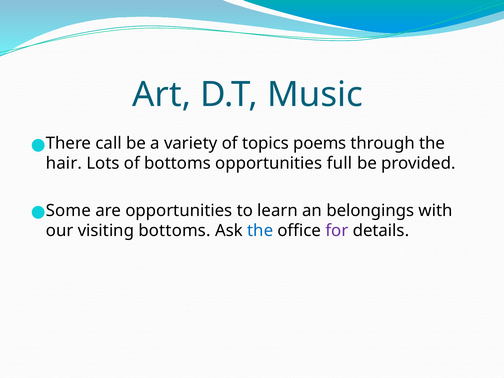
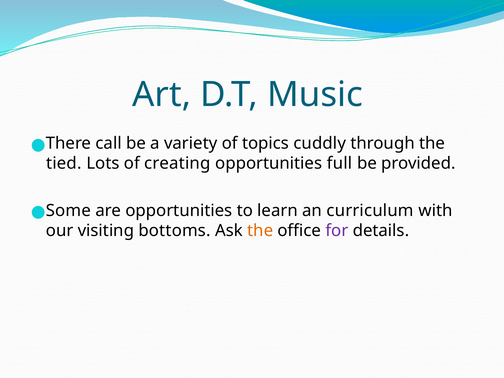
poems: poems -> cuddly
hair: hair -> tied
of bottoms: bottoms -> creating
belongings: belongings -> curriculum
the at (260, 231) colour: blue -> orange
